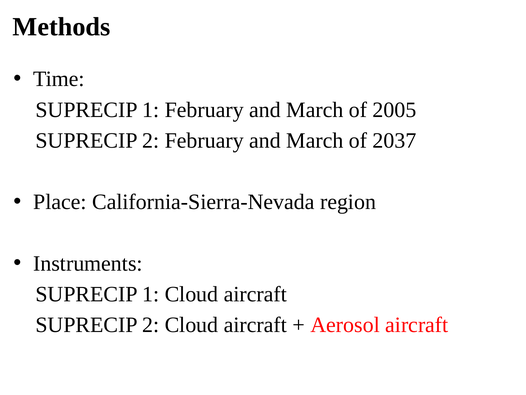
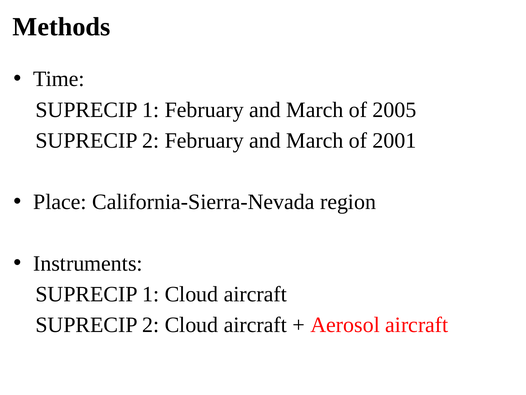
2037: 2037 -> 2001
